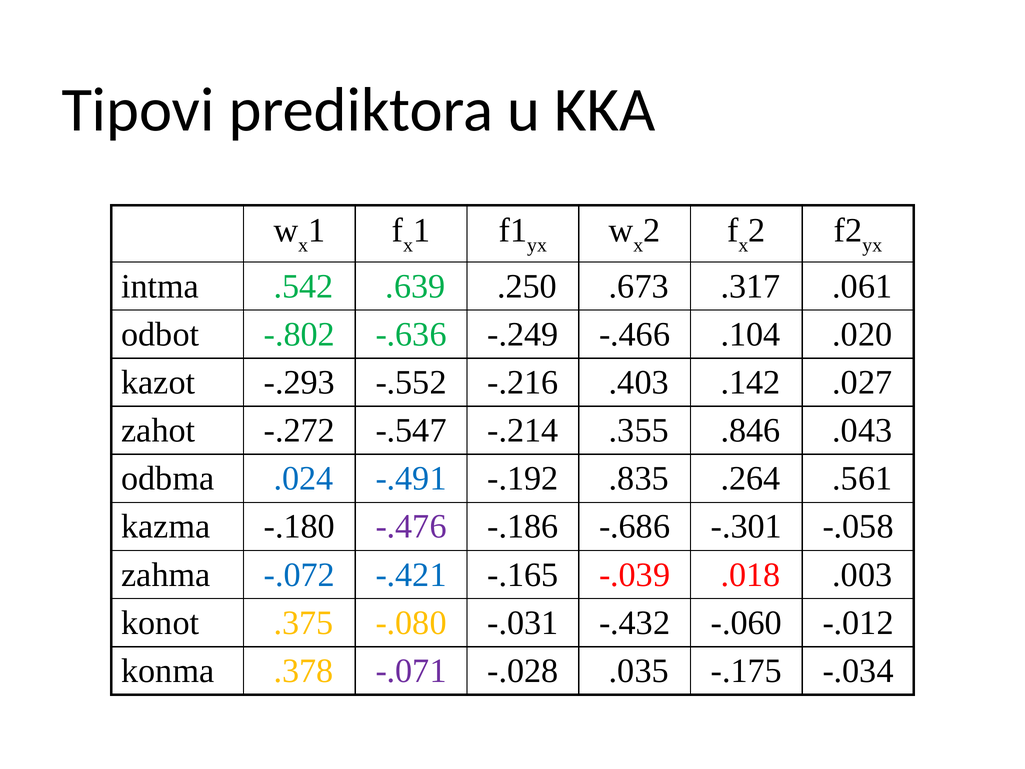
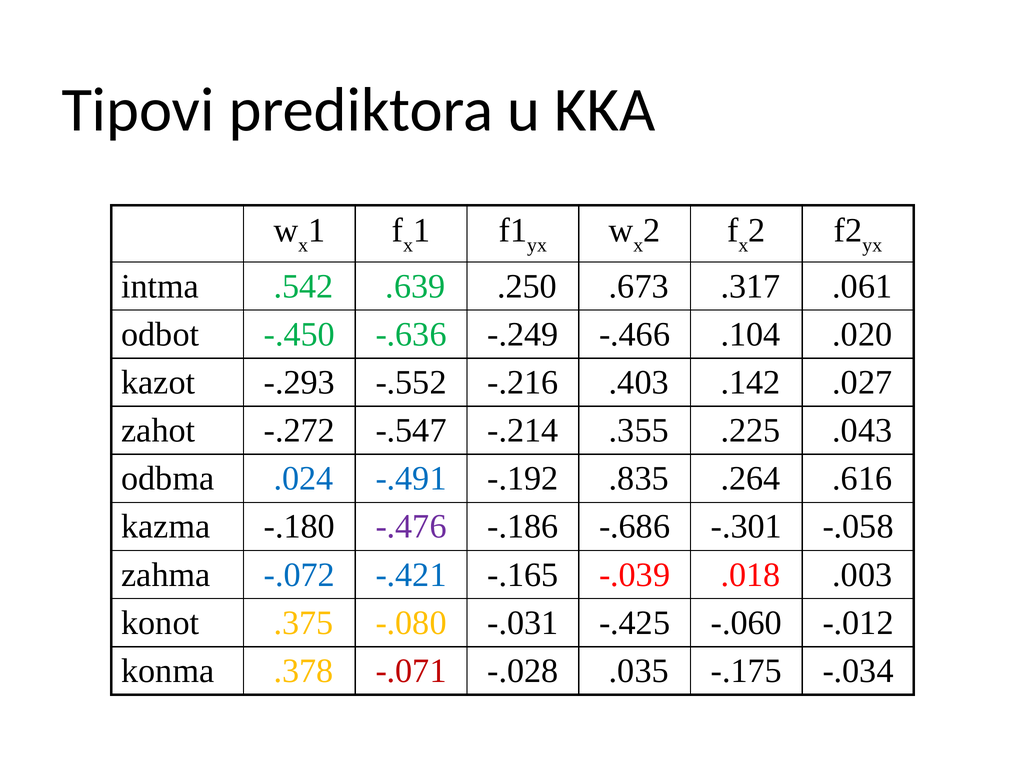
-.802: -.802 -> -.450
.846: .846 -> .225
.561: .561 -> .616
-.432: -.432 -> -.425
-.071 colour: purple -> red
